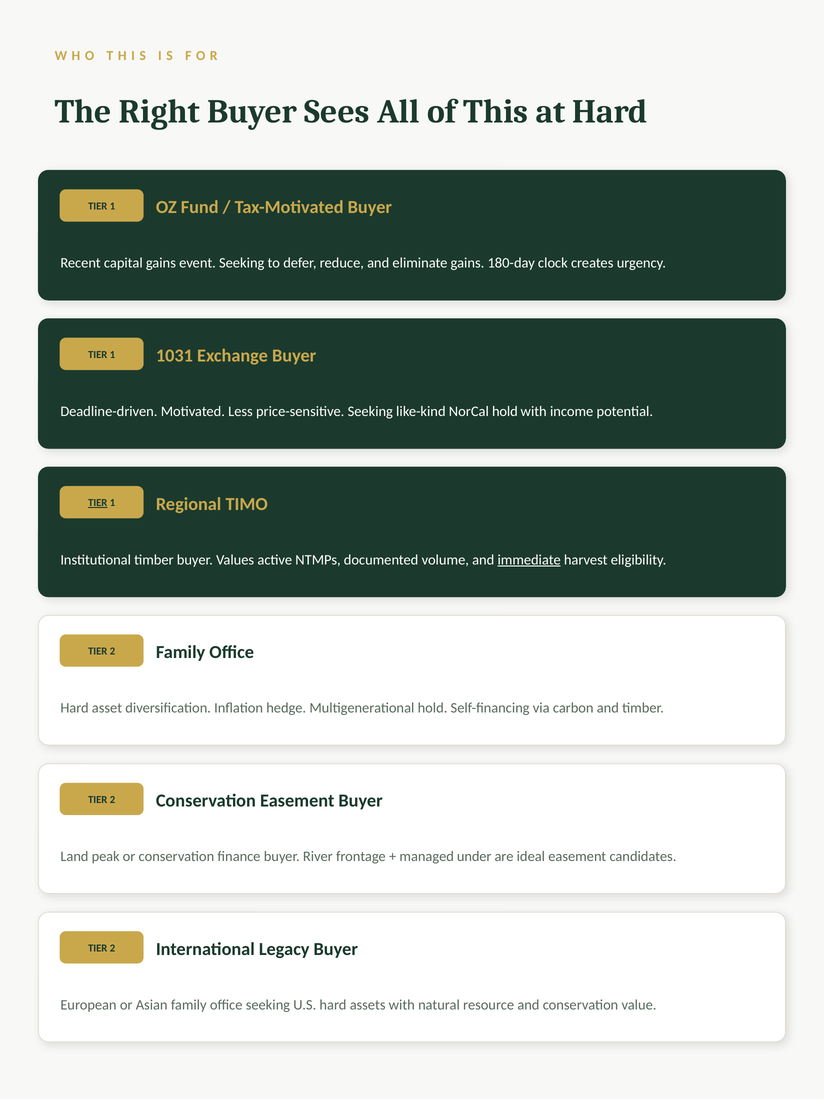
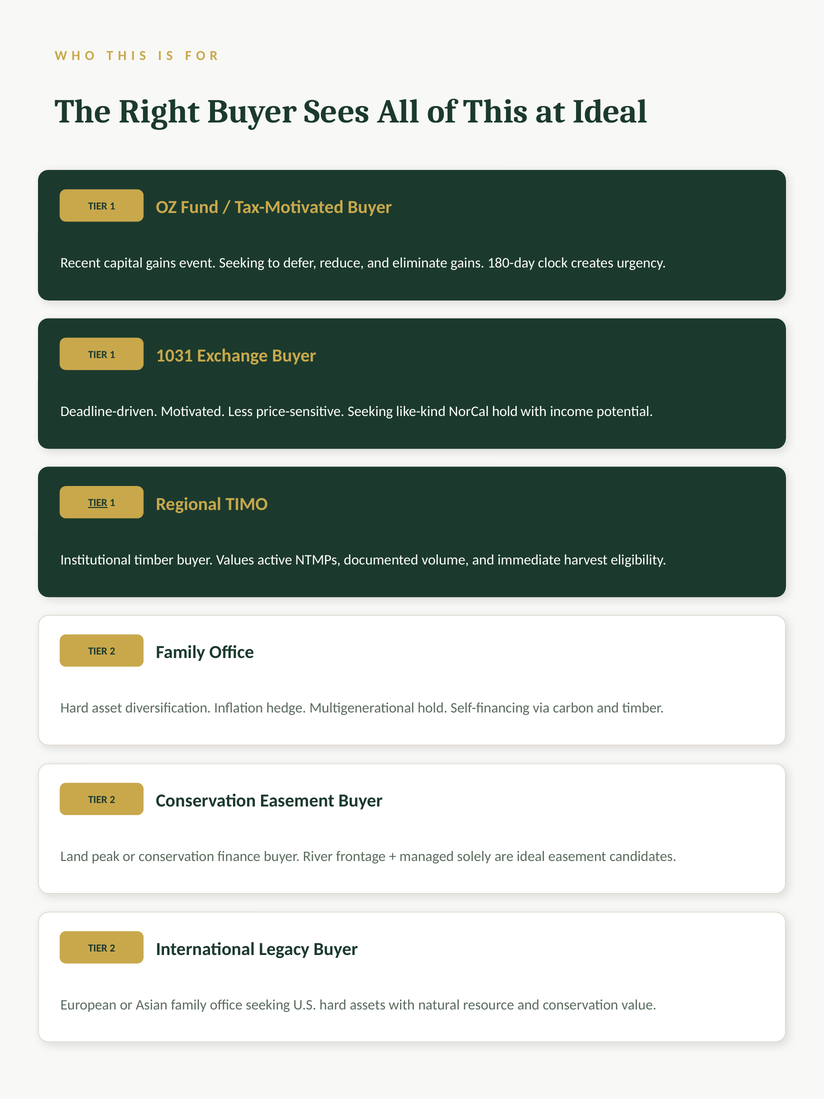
at Hard: Hard -> Ideal
immediate underline: present -> none
under: under -> solely
